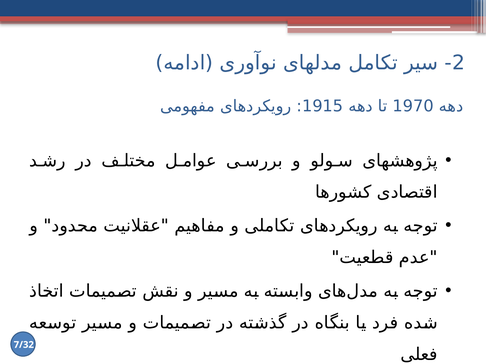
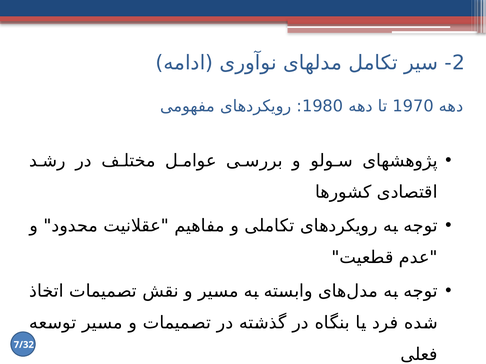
1915: 1915 -> 1980
